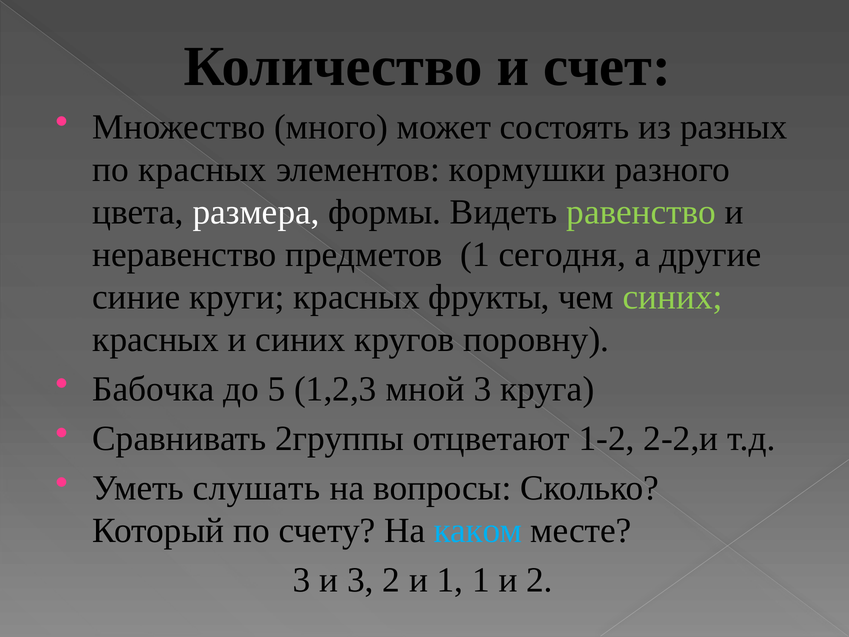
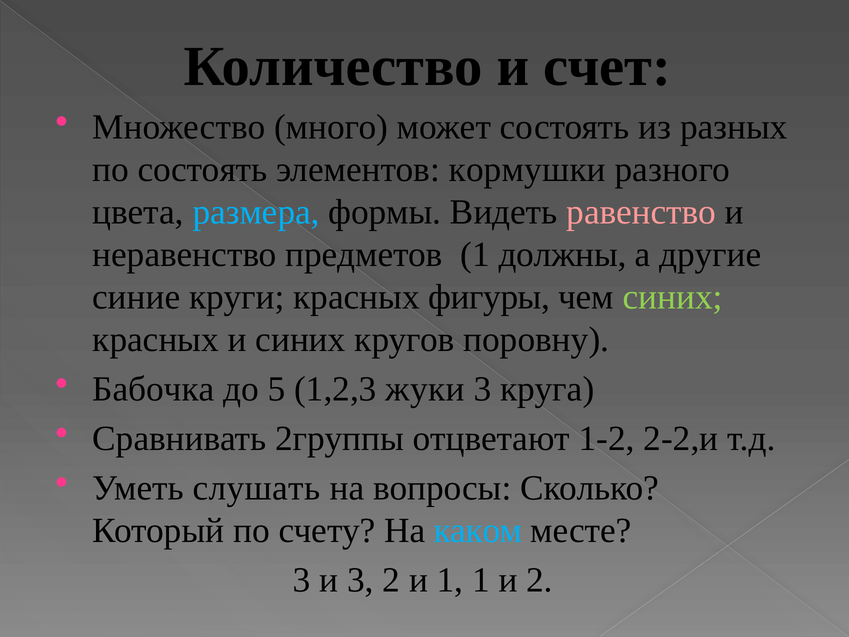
по красных: красных -> состоять
размера colour: white -> light blue
равенство colour: light green -> pink
сегодня: сегодня -> должны
фрукты: фрукты -> фигуры
мной: мной -> жуки
